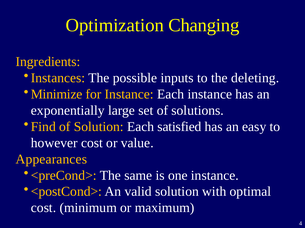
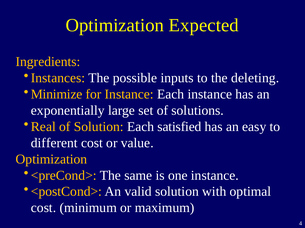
Changing: Changing -> Expected
Find: Find -> Real
however: however -> different
Appearances at (51, 160): Appearances -> Optimization
